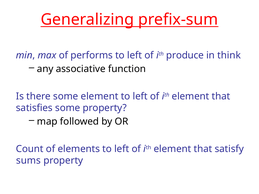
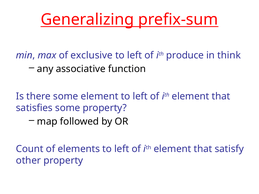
performs: performs -> exclusive
sums: sums -> other
